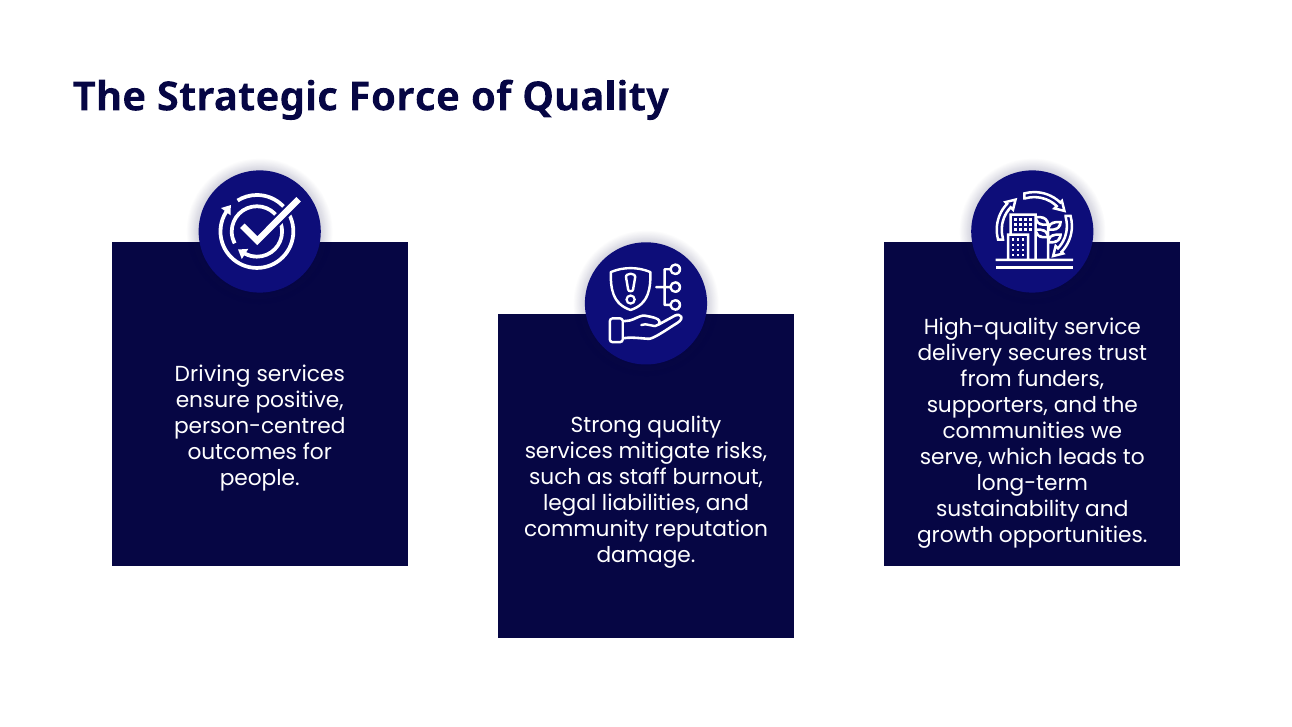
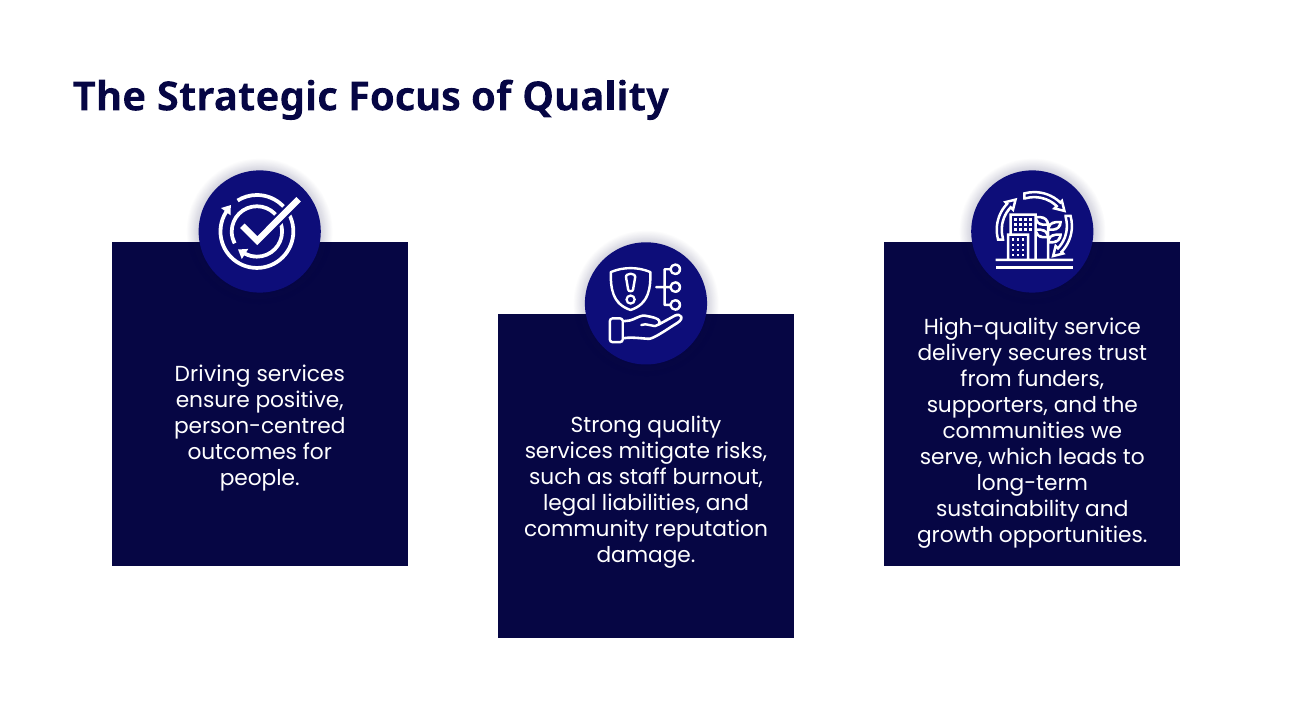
Force: Force -> Focus
